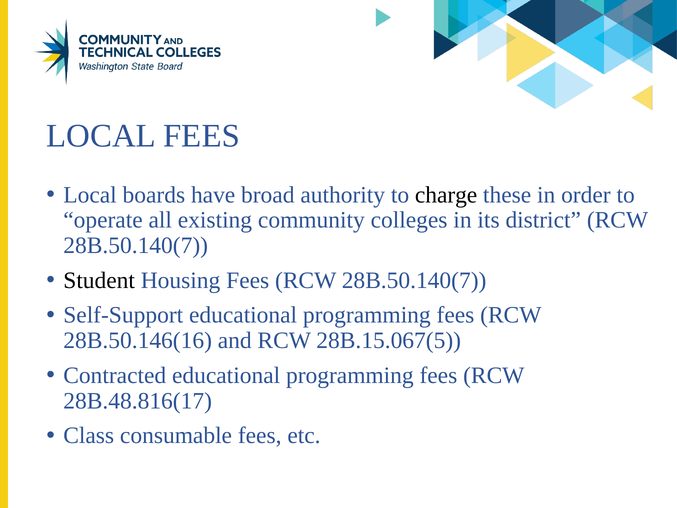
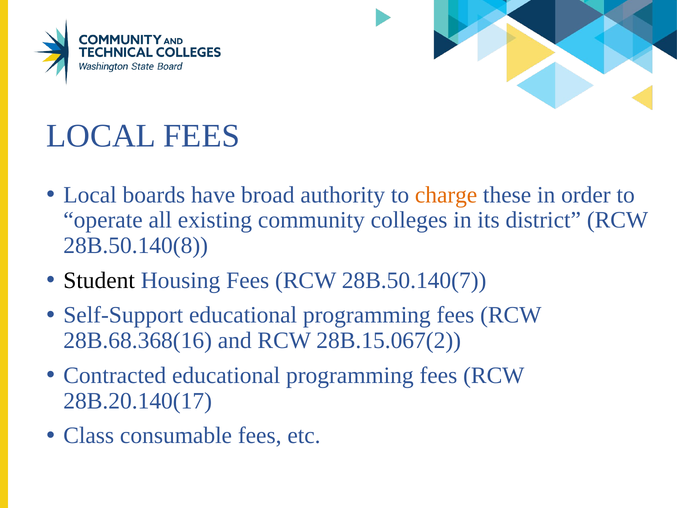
charge colour: black -> orange
28B.50.140(7 at (136, 245): 28B.50.140(7 -> 28B.50.140(8
28B.50.146(16: 28B.50.146(16 -> 28B.68.368(16
28B.15.067(5: 28B.15.067(5 -> 28B.15.067(2
28B.48.816(17: 28B.48.816(17 -> 28B.20.140(17
